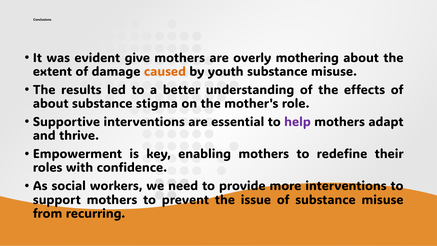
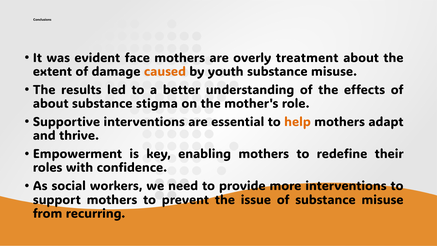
give: give -> face
mothering: mothering -> treatment
help colour: purple -> orange
